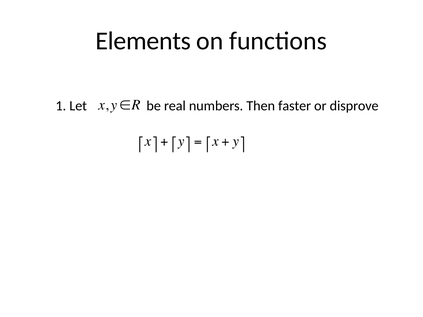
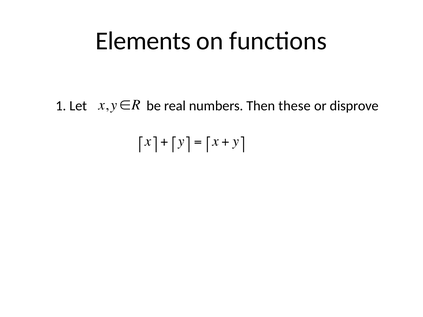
faster: faster -> these
